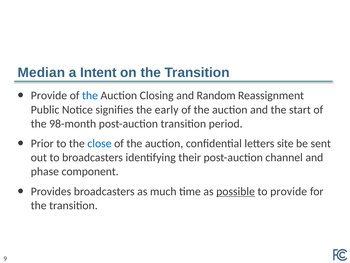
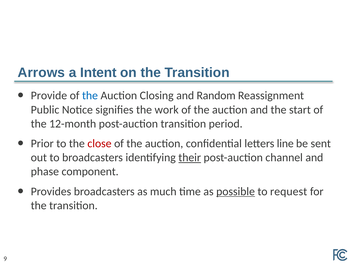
Median: Median -> Arrows
early: early -> work
98-month: 98-month -> 12-month
close colour: blue -> red
site: site -> line
their underline: none -> present
to provide: provide -> request
